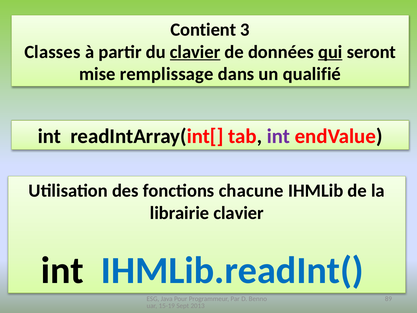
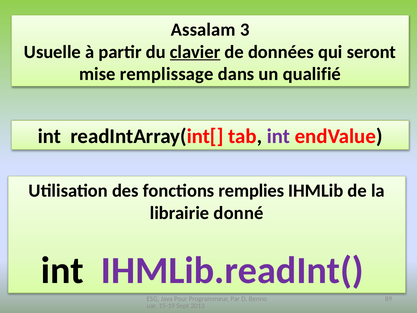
Contient: Contient -> Assalam
Classes: Classes -> Usuelle
qui underline: present -> none
chacune: chacune -> remplies
librairie clavier: clavier -> donné
IHMLib.readInt( colour: blue -> purple
